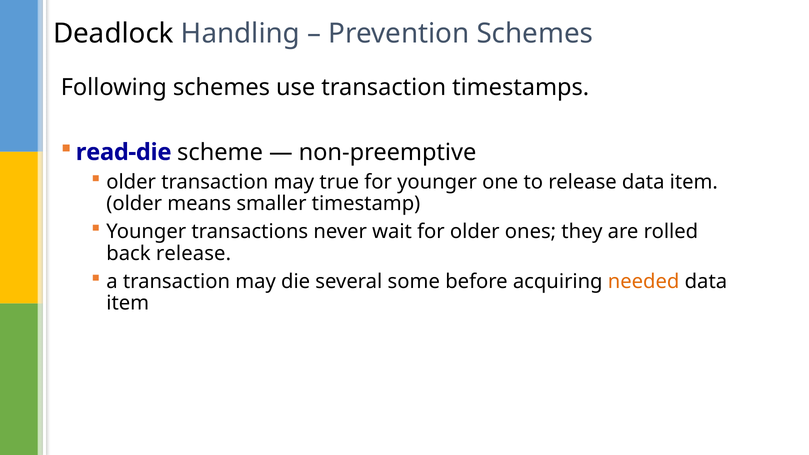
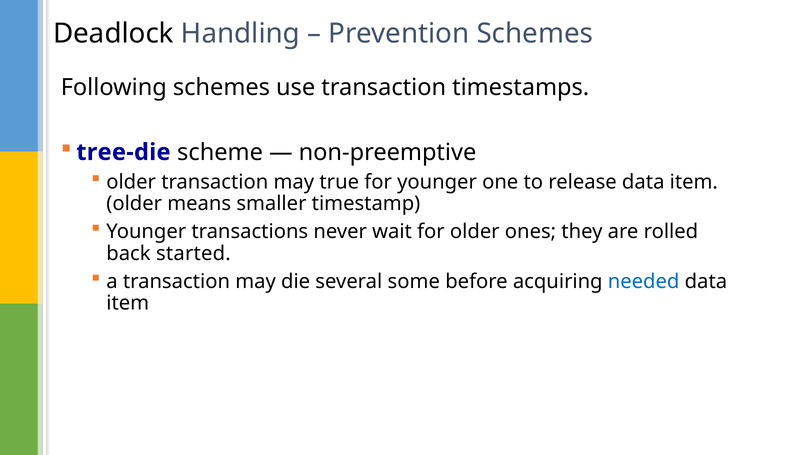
read-die: read-die -> tree-die
back release: release -> started
needed colour: orange -> blue
